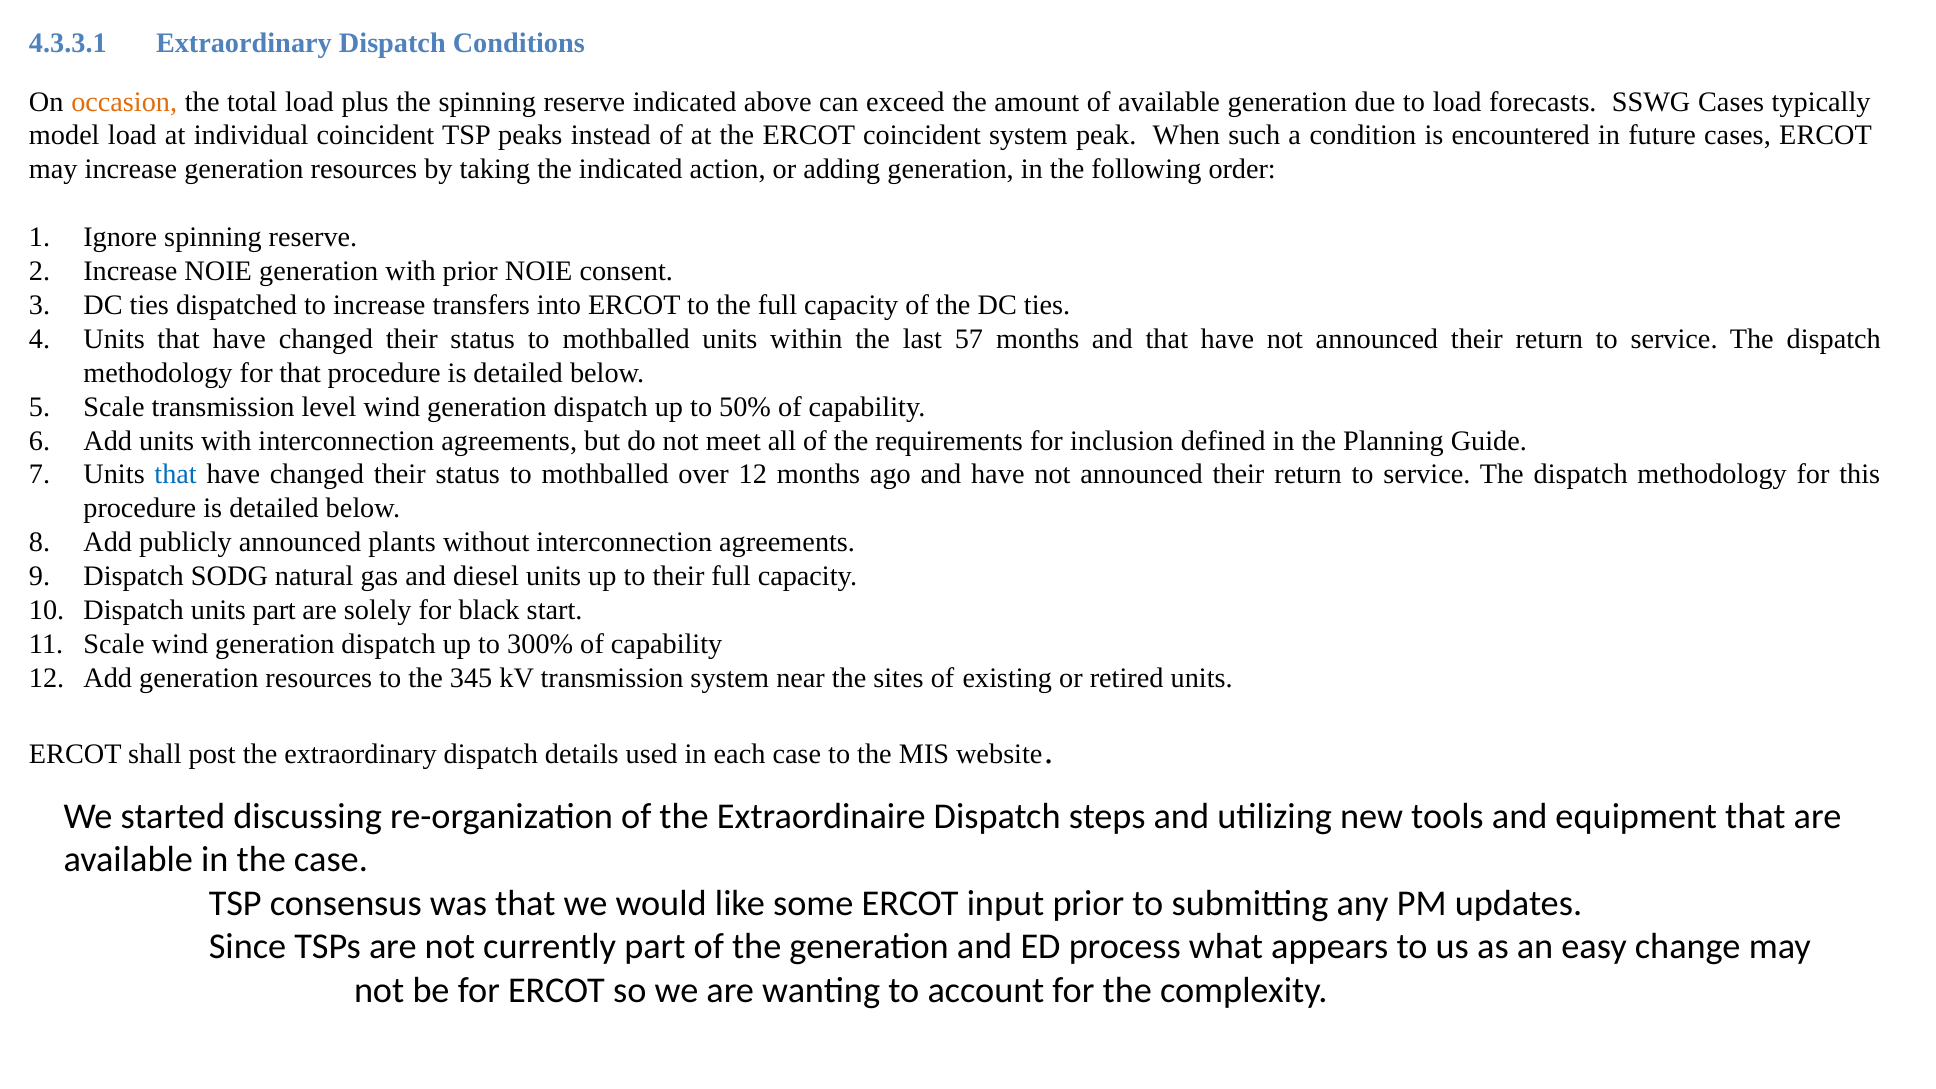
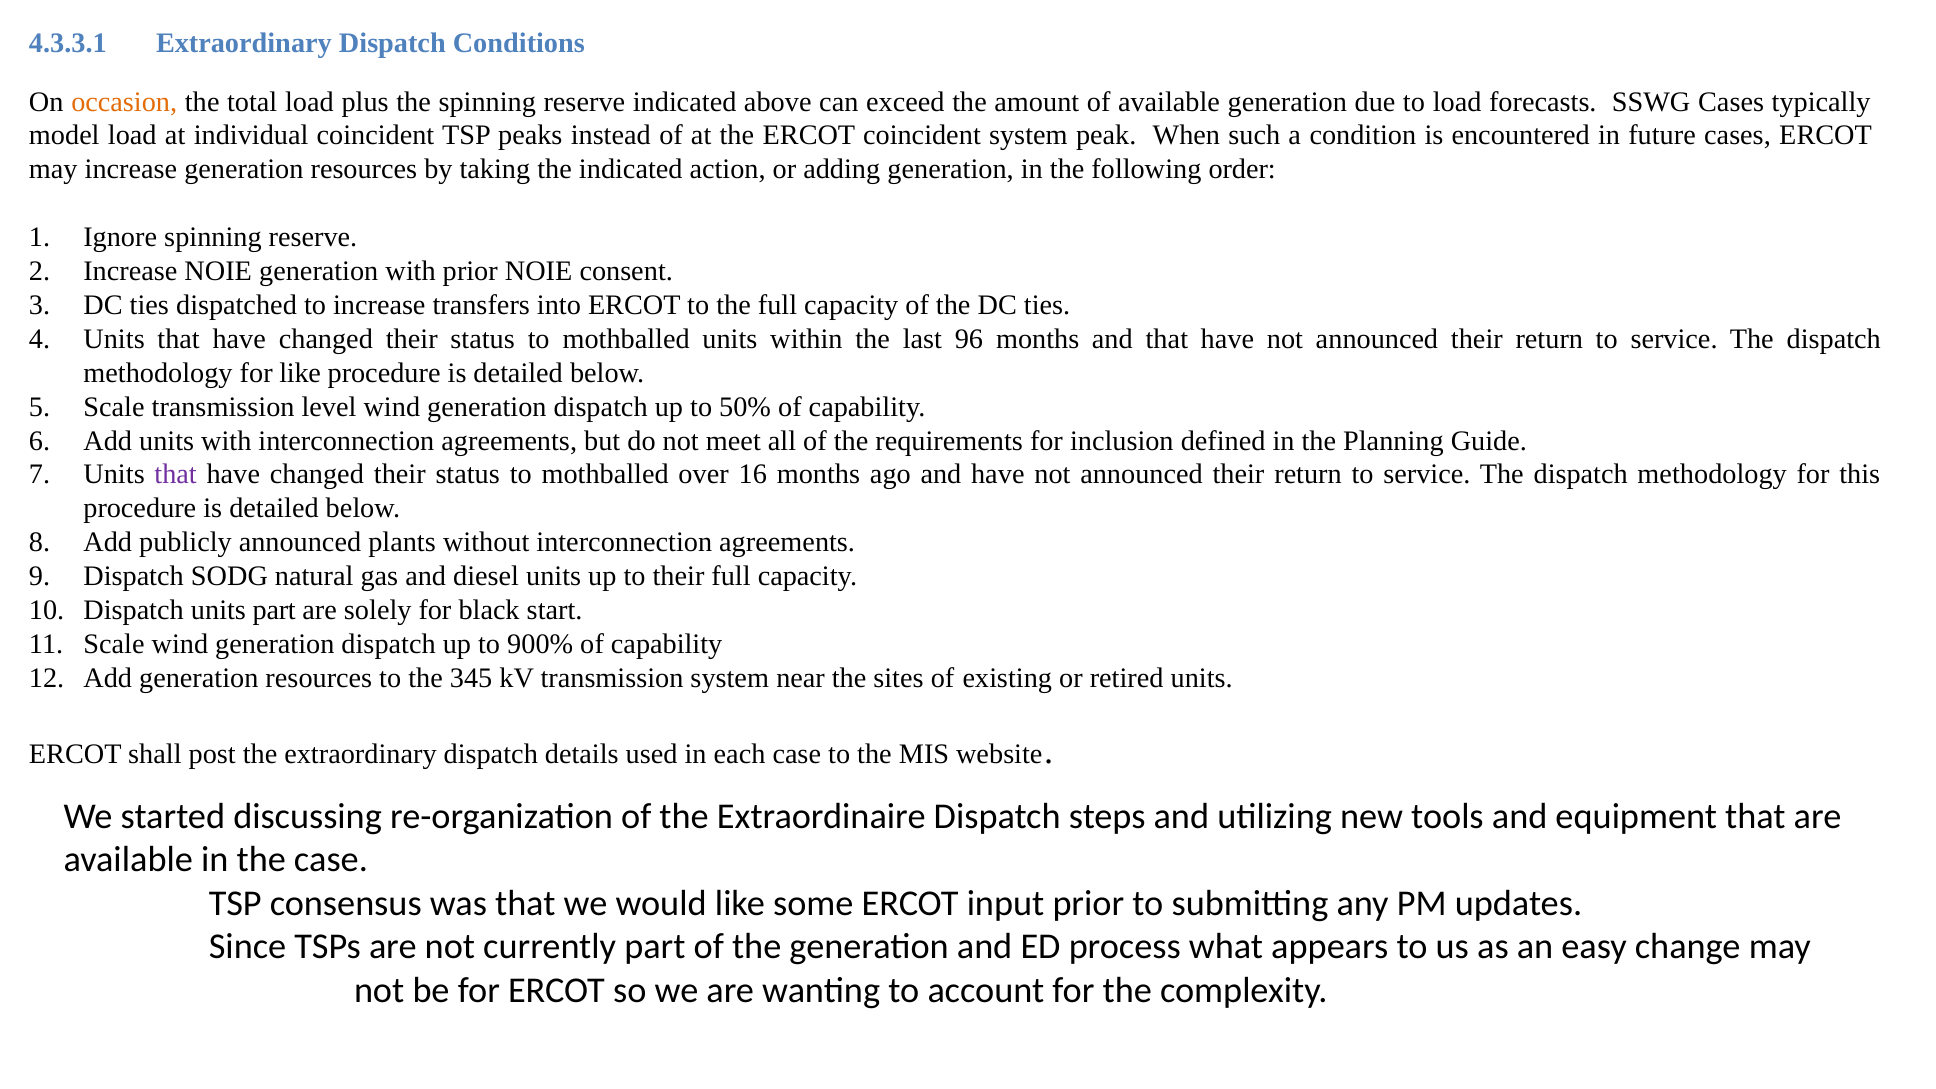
57: 57 -> 96
for that: that -> like
that at (176, 475) colour: blue -> purple
over 12: 12 -> 16
300%: 300% -> 900%
